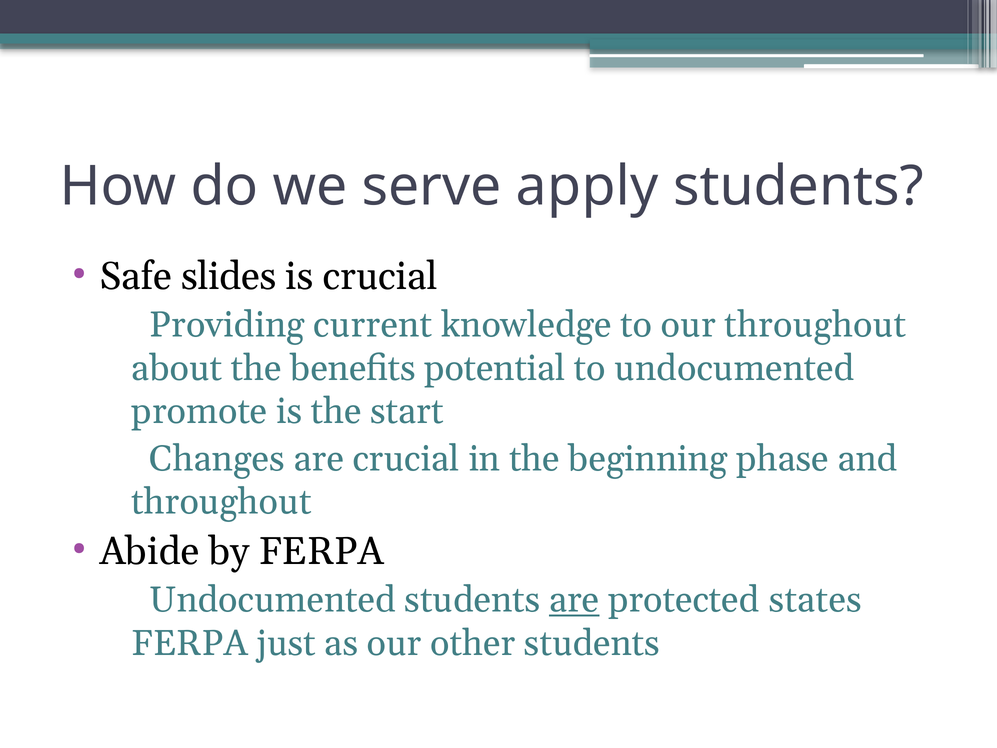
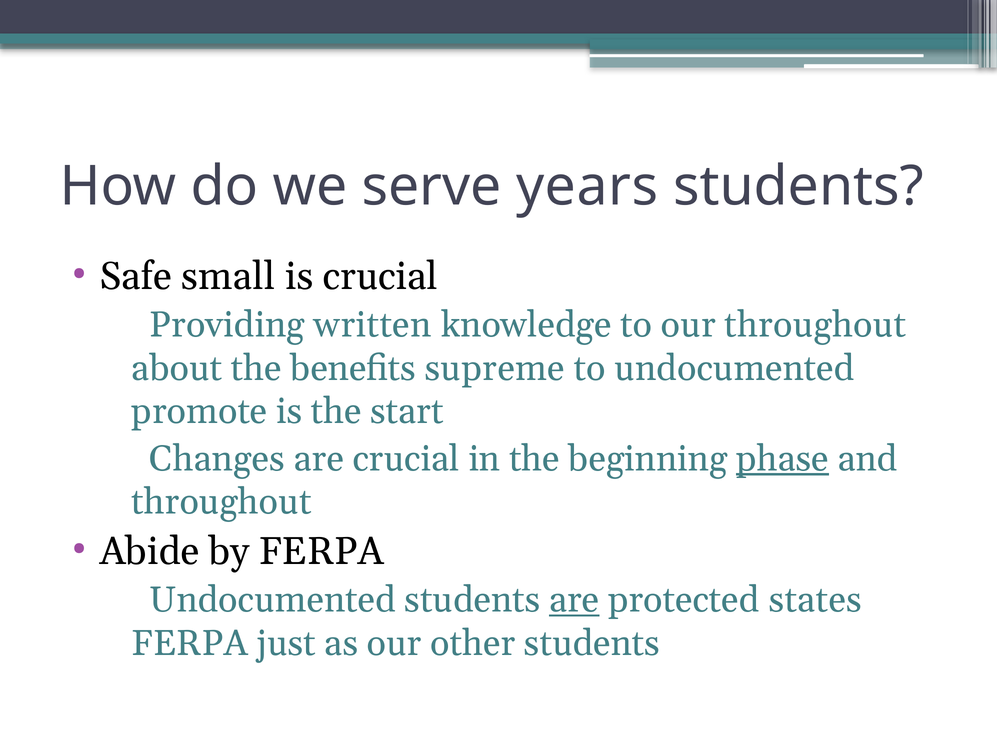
apply: apply -> years
slides: slides -> small
current: current -> written
potential: potential -> supreme
phase underline: none -> present
